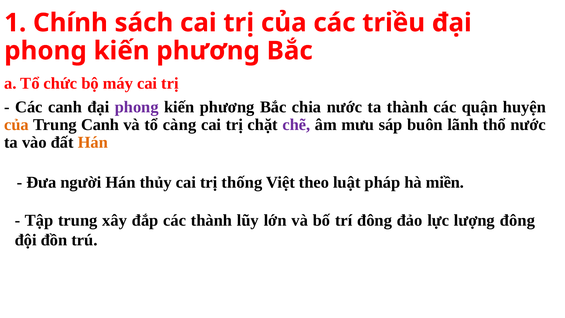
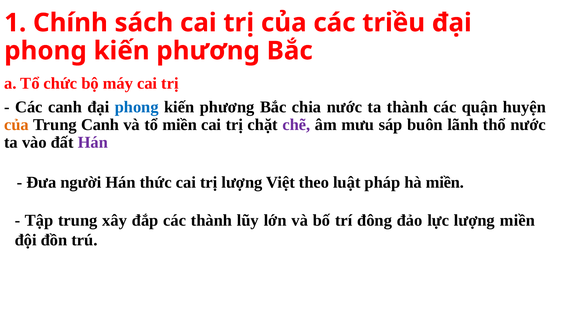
phong at (137, 107) colour: purple -> blue
tổ càng: càng -> miền
Hán at (93, 142) colour: orange -> purple
thủy: thủy -> thức
trị thống: thống -> lượng
lượng đông: đông -> miền
